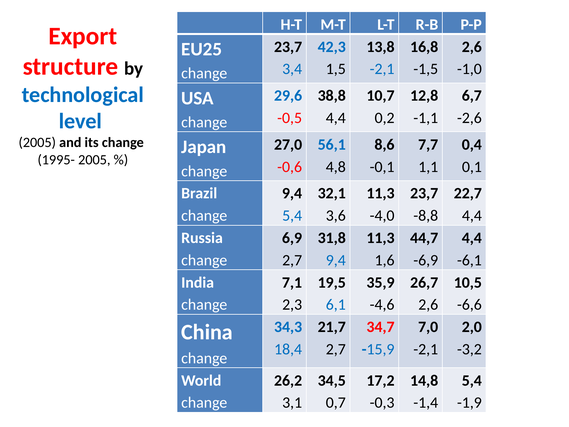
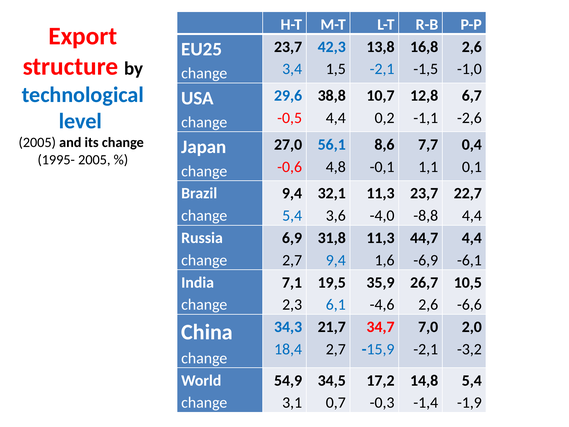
26,2: 26,2 -> 54,9
